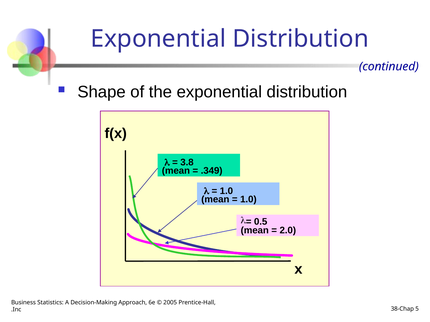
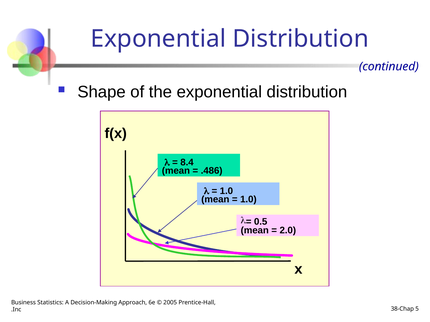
3.8: 3.8 -> 8.4
.349: .349 -> .486
